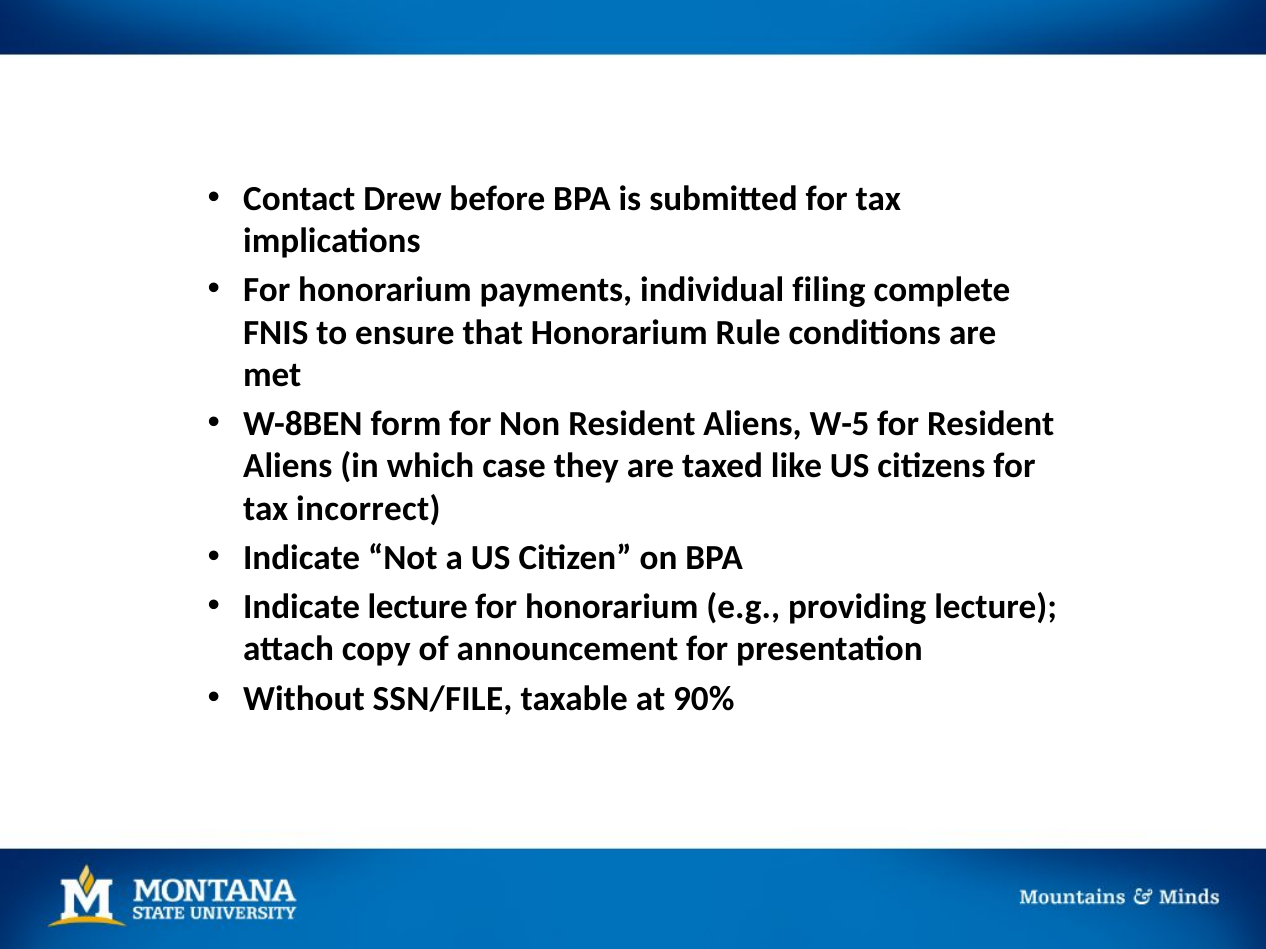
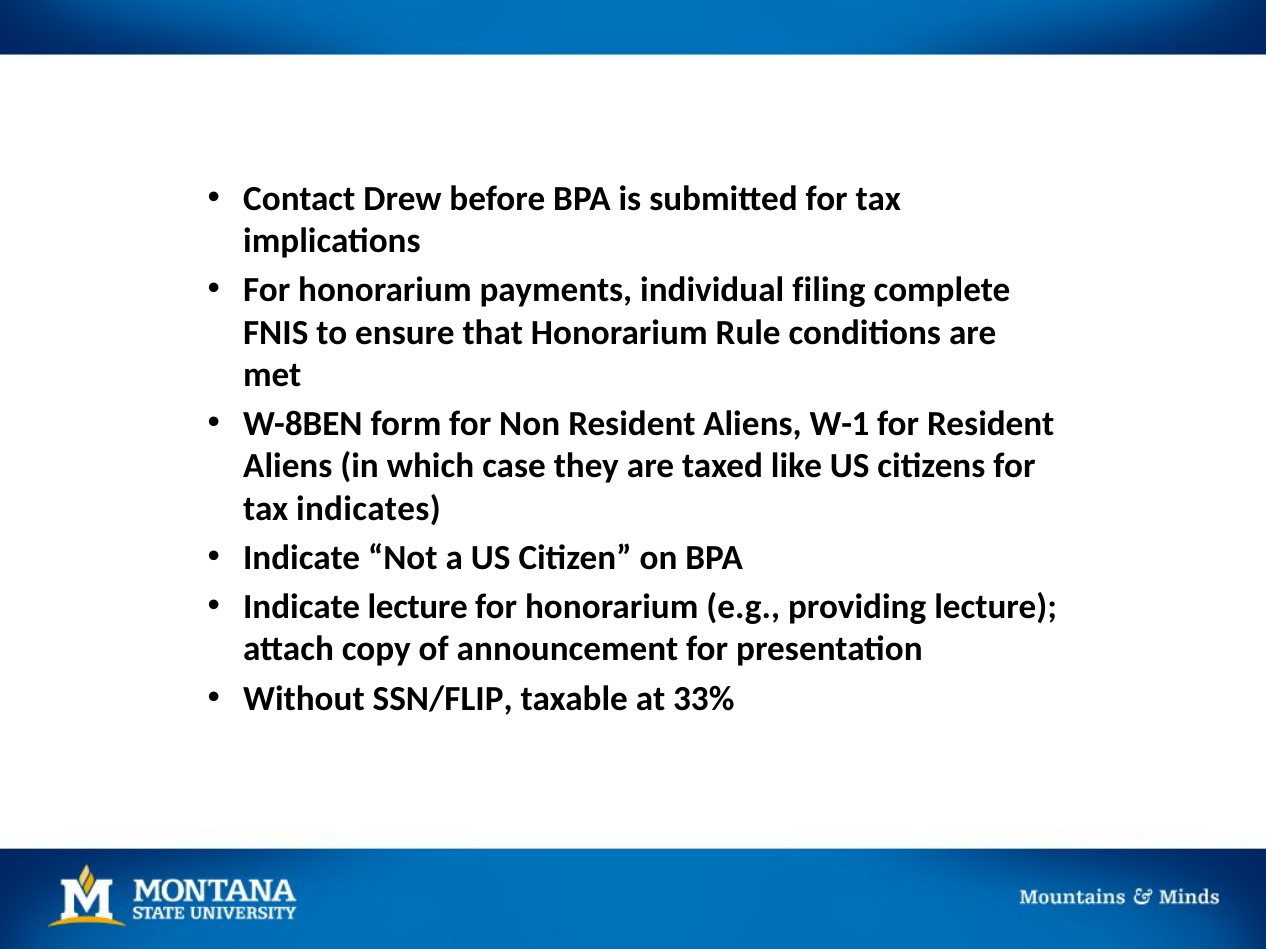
W-5: W-5 -> W-1
incorrect: incorrect -> indicates
SSN/FILE: SSN/FILE -> SSN/FLIP
90%: 90% -> 33%
